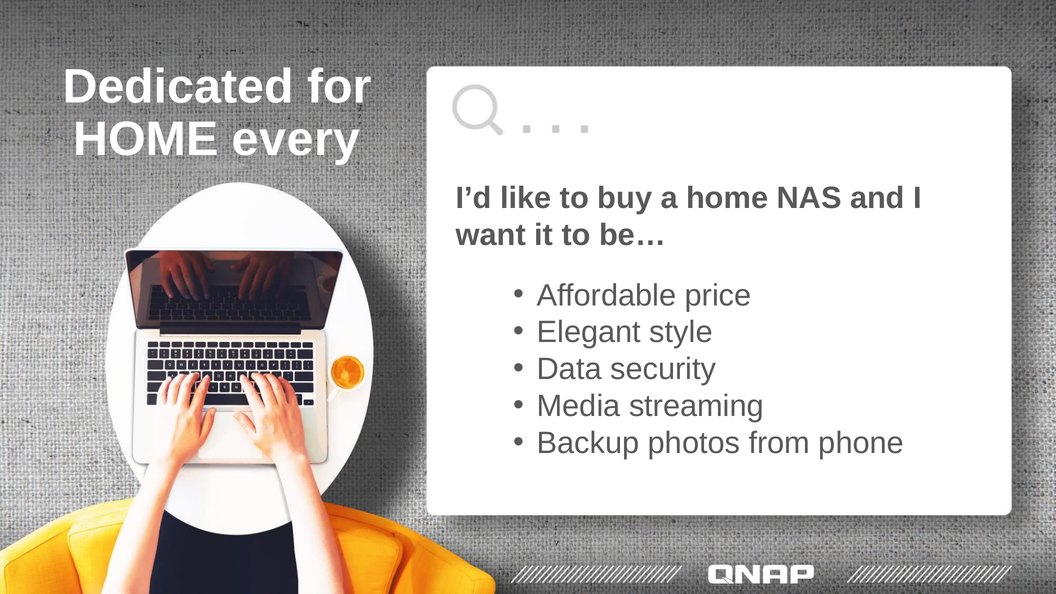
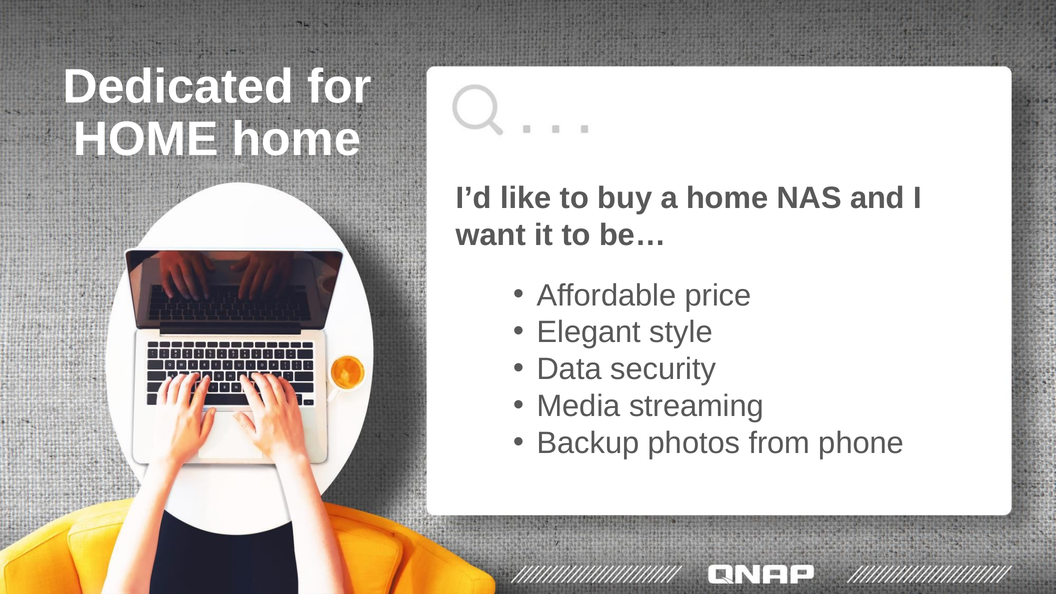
HOME every: every -> home
